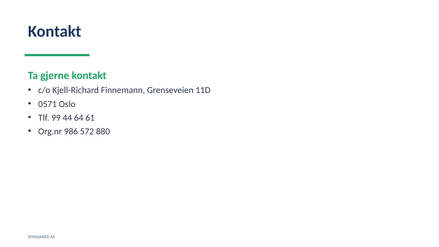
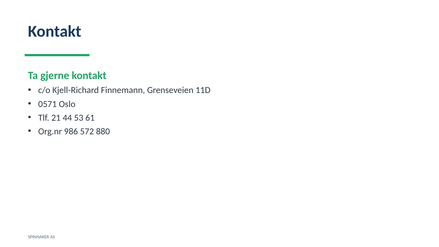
99: 99 -> 21
64: 64 -> 53
